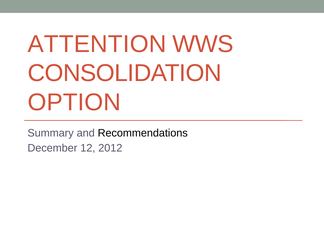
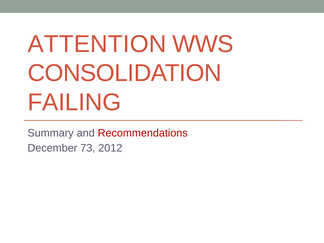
OPTION: OPTION -> FAILING
Recommendations colour: black -> red
12: 12 -> 73
